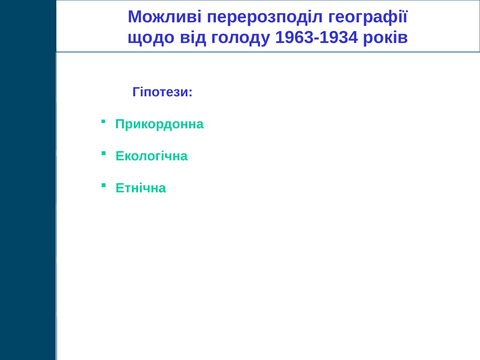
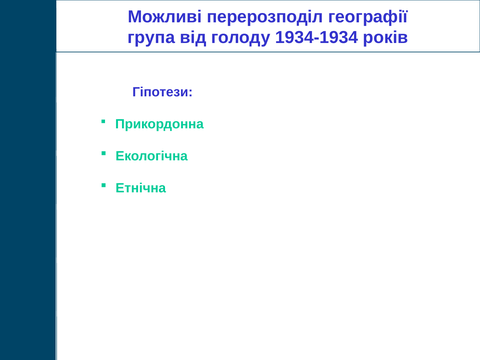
щодо: щодо -> група
1963-1934: 1963-1934 -> 1934-1934
